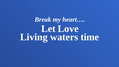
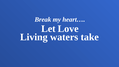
time: time -> take
